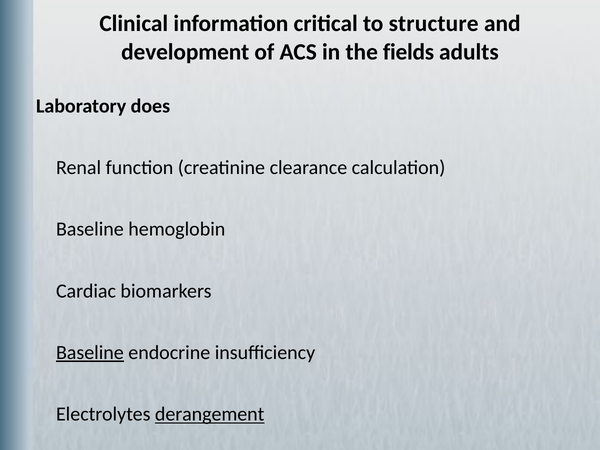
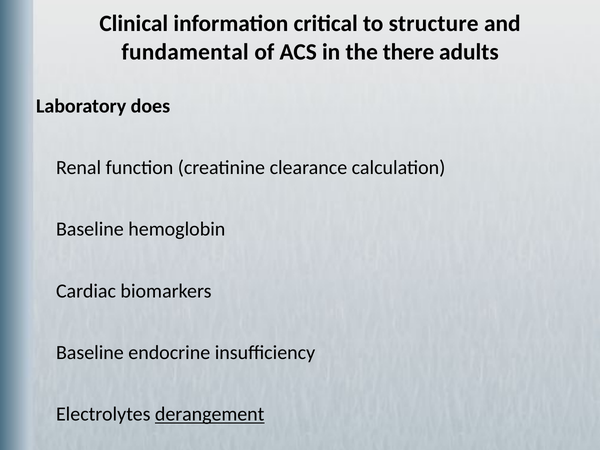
development: development -> fundamental
fields: fields -> there
Baseline at (90, 353) underline: present -> none
